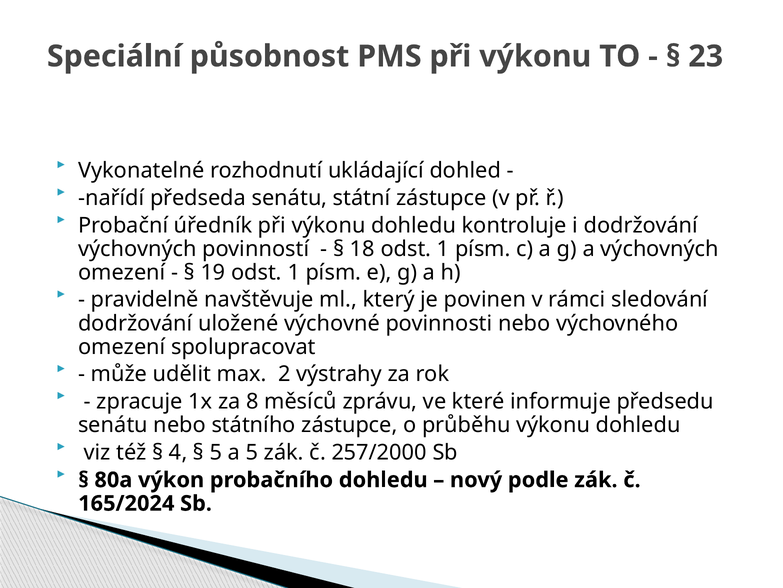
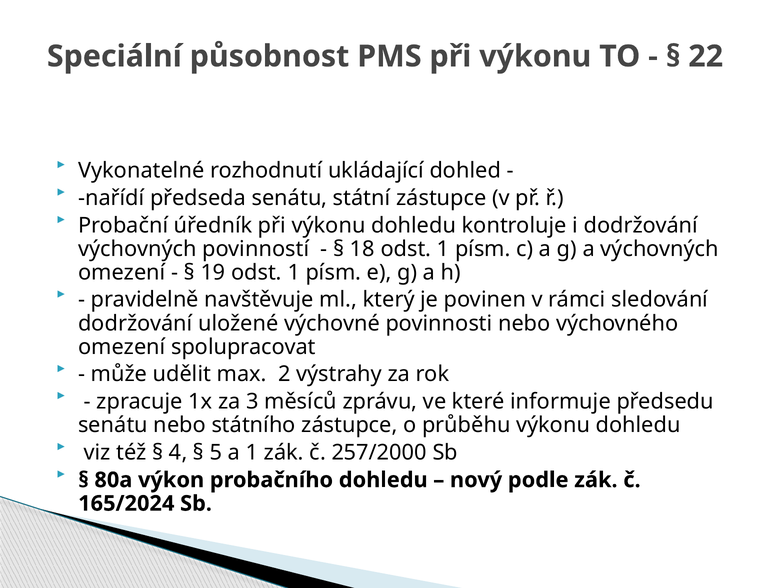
23: 23 -> 22
8: 8 -> 3
a 5: 5 -> 1
